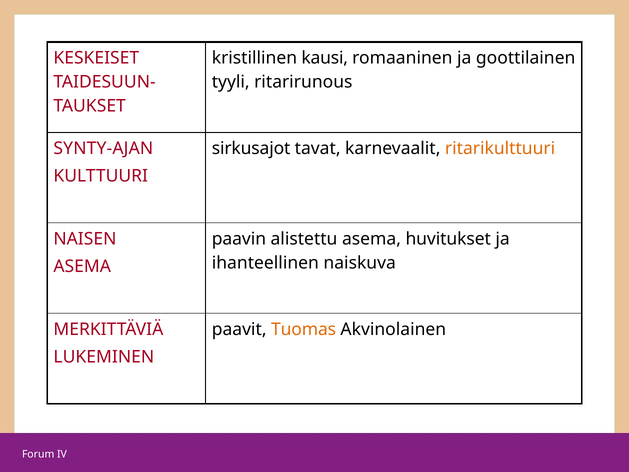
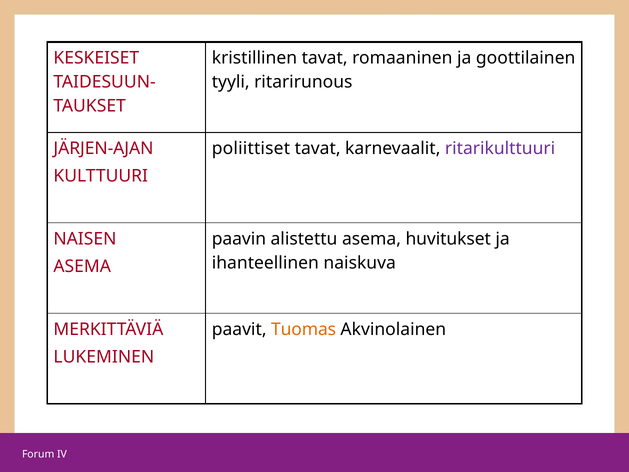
kristillinen kausi: kausi -> tavat
SYNTY-AJAN: SYNTY-AJAN -> JÄRJEN-AJAN
sirkusajot: sirkusajot -> poliittiset
ritarikulttuuri colour: orange -> purple
